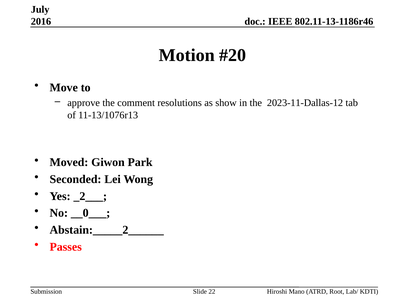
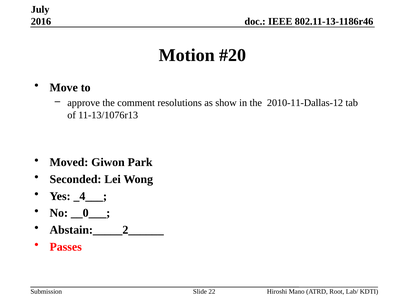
2023-11-Dallas-12: 2023-11-Dallas-12 -> 2010-11-Dallas-12
_2___: _2___ -> _4___
